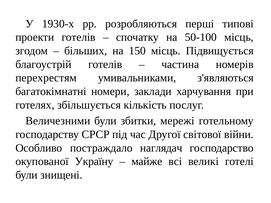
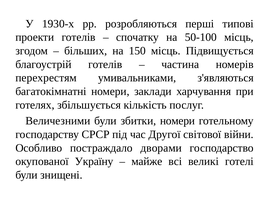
збитки мережі: мережі -> номери
наглядач: наглядач -> дворами
